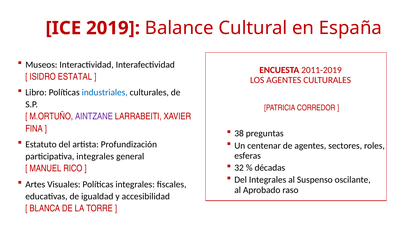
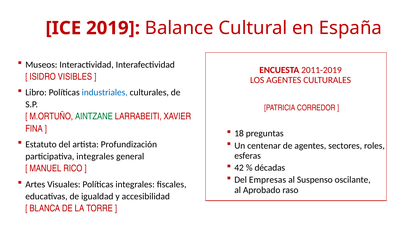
ESTATAL: ESTATAL -> VISIBLES
AINTZANE colour: purple -> green
38: 38 -> 18
32: 32 -> 42
Del Integrales: Integrales -> Empresas
